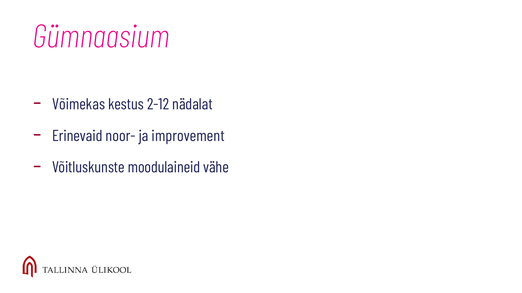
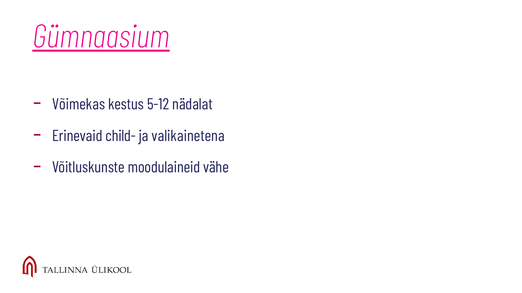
Gümnaasium underline: none -> present
2-12: 2-12 -> 5-12
noor-: noor- -> child-
improvement: improvement -> valikainetena
